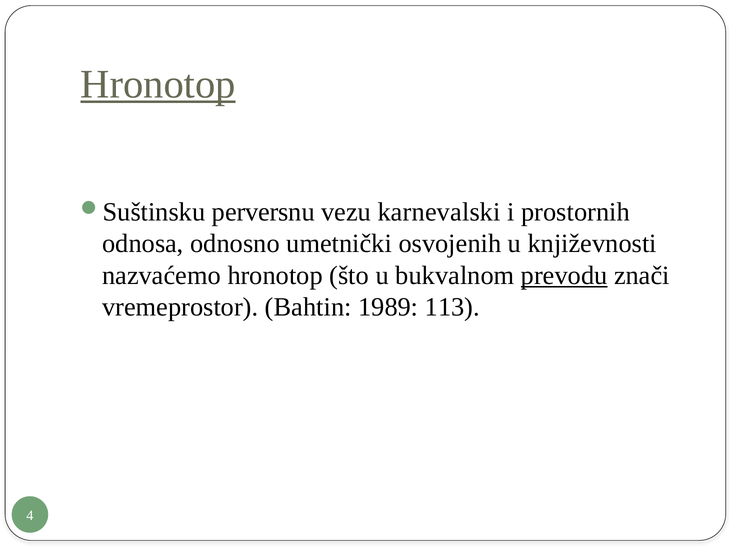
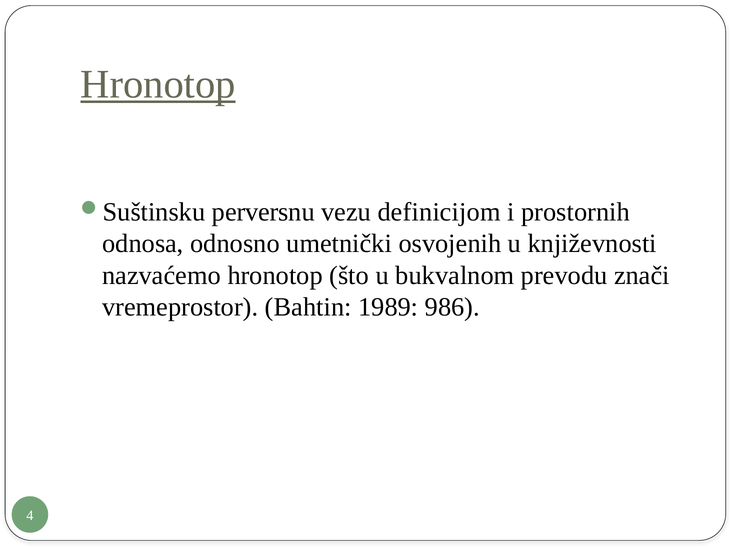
karnevalski: karnevalski -> definicijom
prevodu underline: present -> none
113: 113 -> 986
